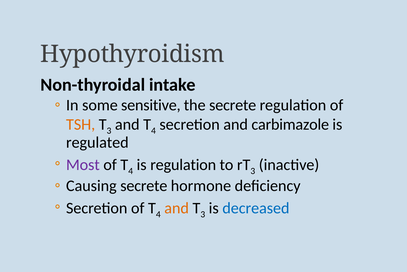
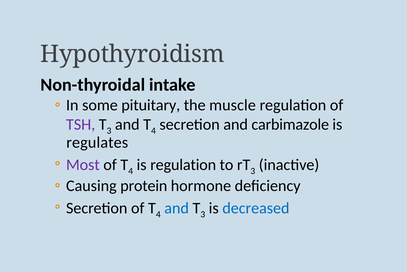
sensitive: sensitive -> pituitary
the secrete: secrete -> muscle
TSH colour: orange -> purple
regulated: regulated -> regulates
Causing secrete: secrete -> protein
and at (177, 208) colour: orange -> blue
